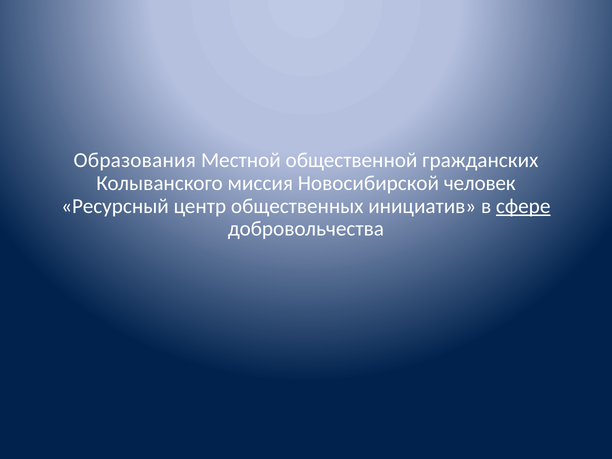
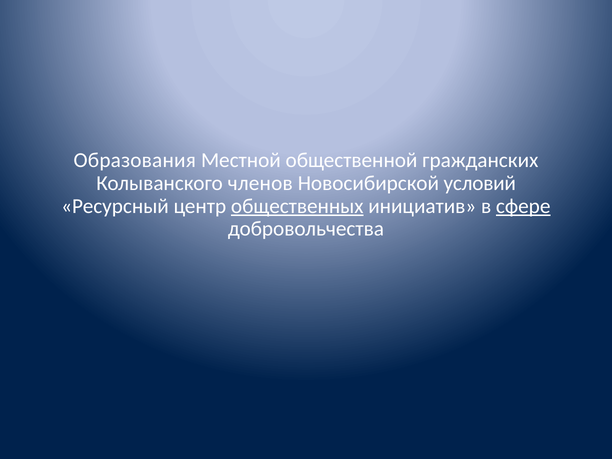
миссия: миссия -> членов
человек: человек -> условий
общественных underline: none -> present
